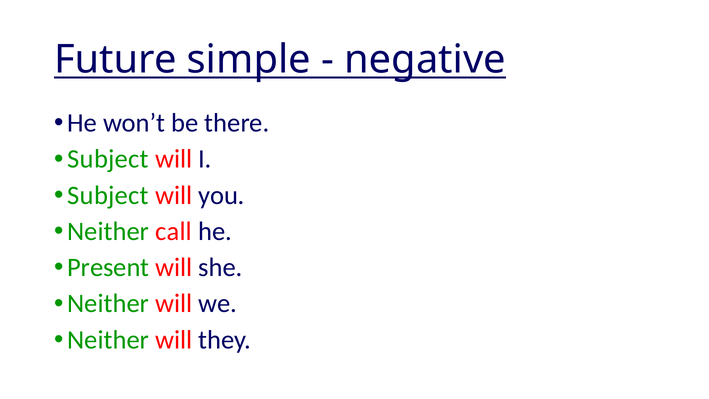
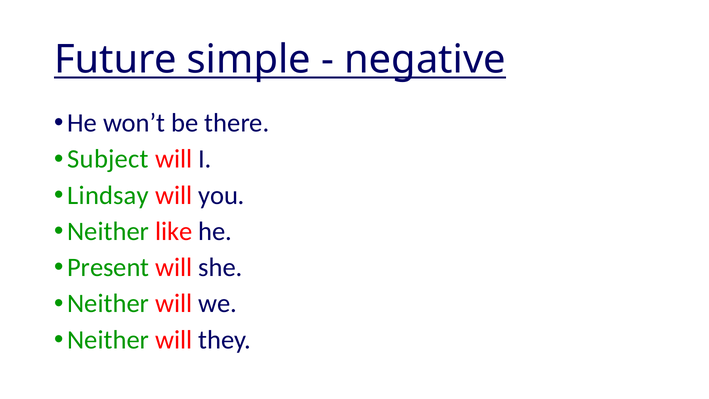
Subject at (108, 195): Subject -> Lindsay
call: call -> like
